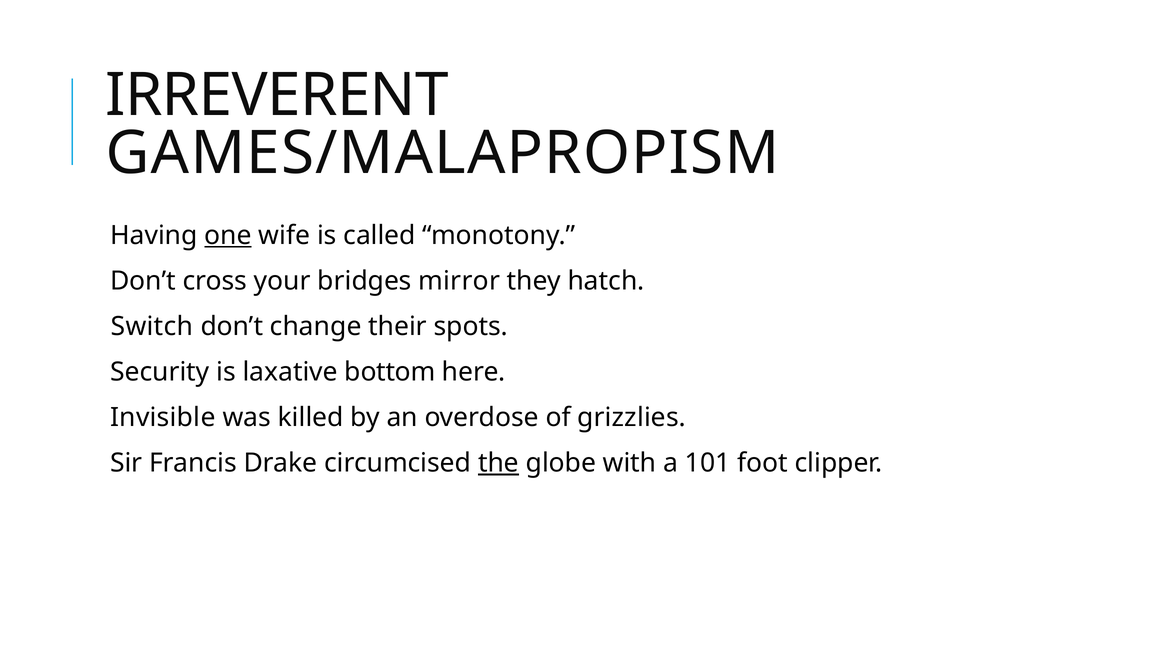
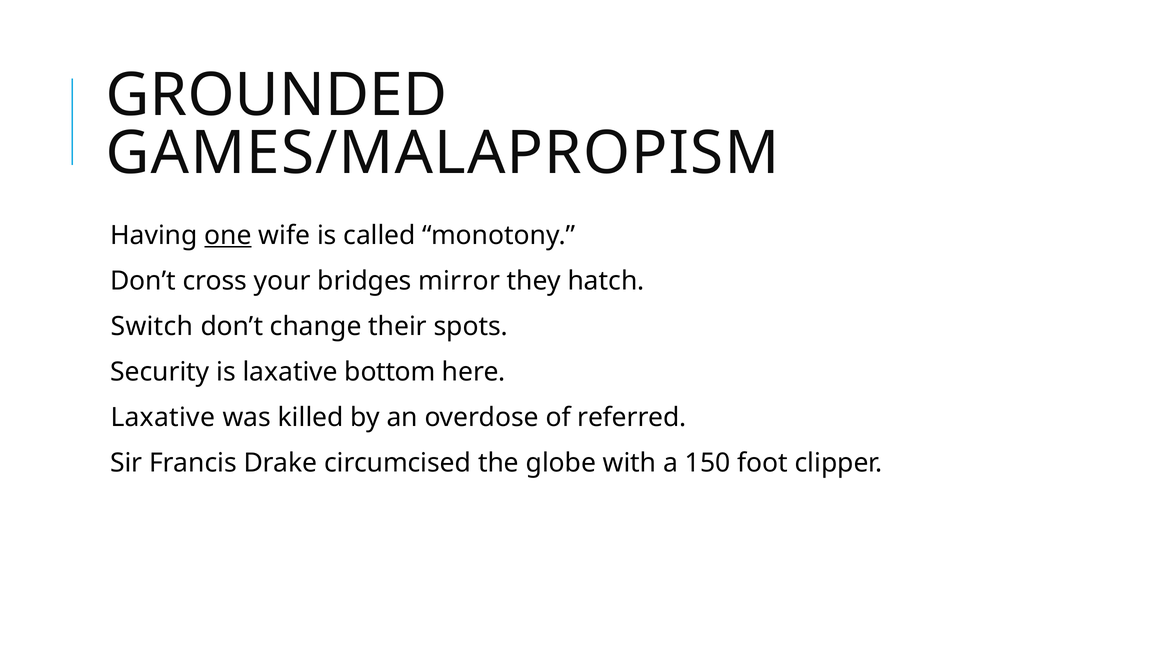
IRREVERENT: IRREVERENT -> GROUNDED
Invisible at (163, 417): Invisible -> Laxative
grizzlies: grizzlies -> referred
the underline: present -> none
101: 101 -> 150
